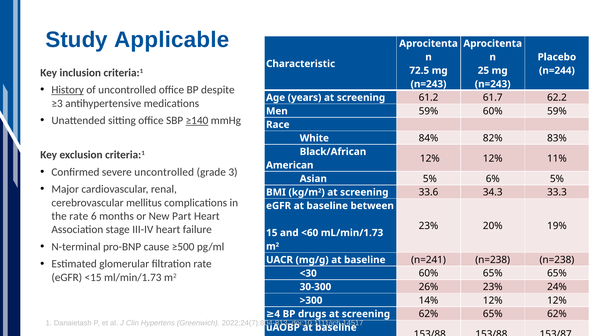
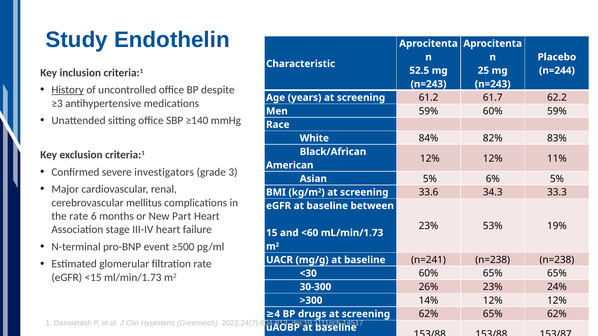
Applicable: Applicable -> Endothelin
72.5: 72.5 -> 52.5
≥140 underline: present -> none
severe uncontrolled: uncontrolled -> investigators
23% 20%: 20% -> 53%
cause: cause -> event
